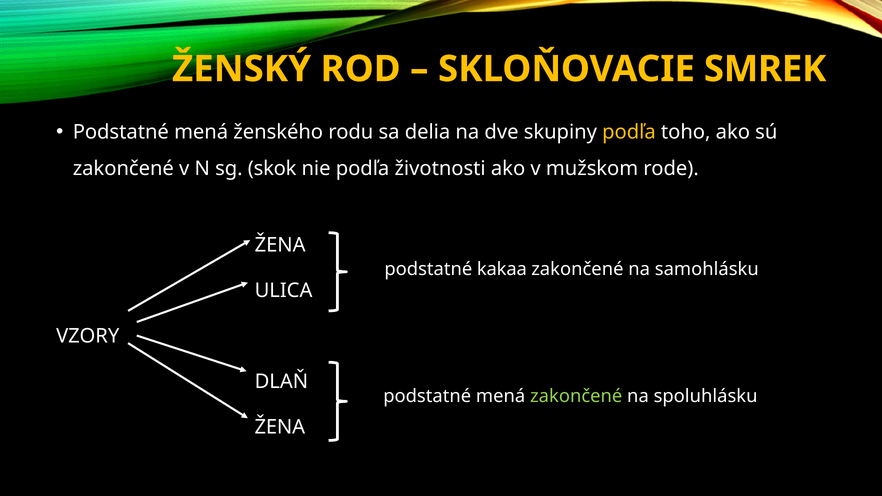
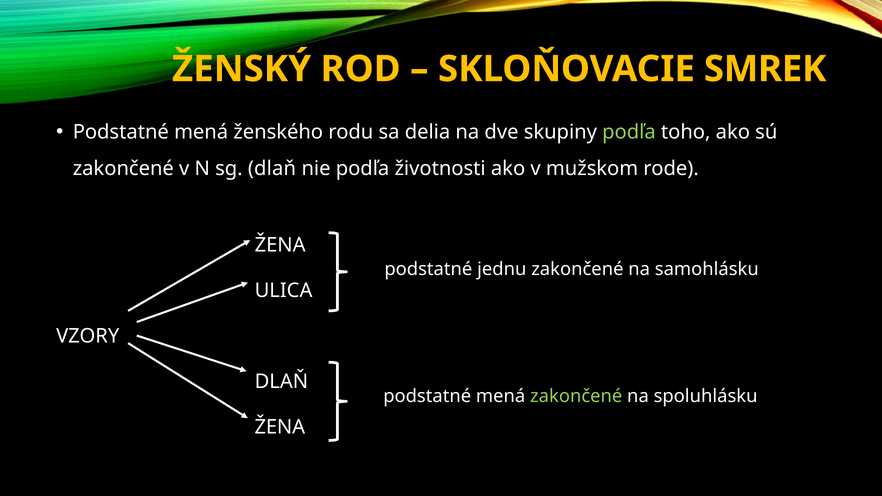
podľa at (629, 132) colour: yellow -> light green
sg skok: skok -> dlaň
kakaa: kakaa -> jednu
